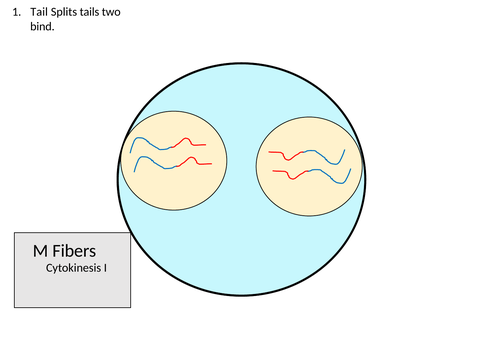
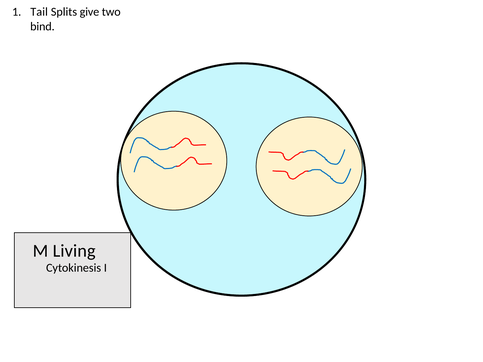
tails: tails -> give
Fibers: Fibers -> Living
